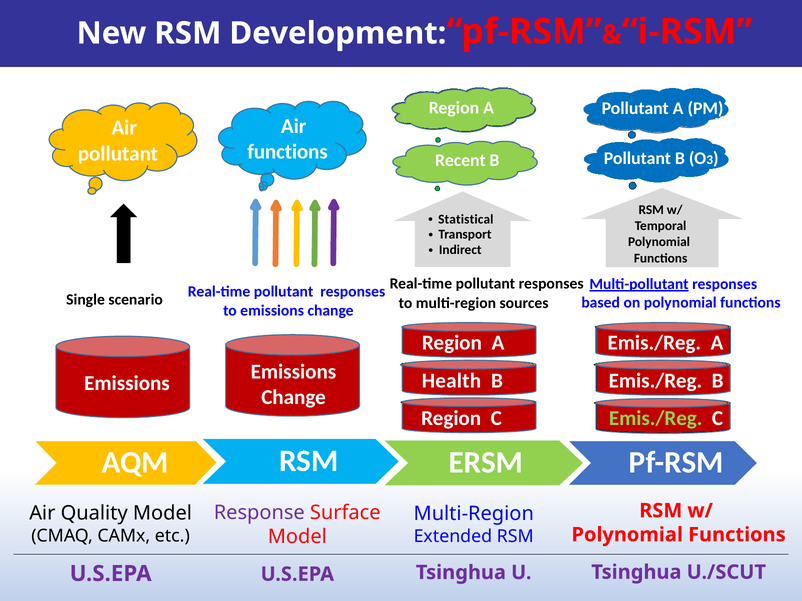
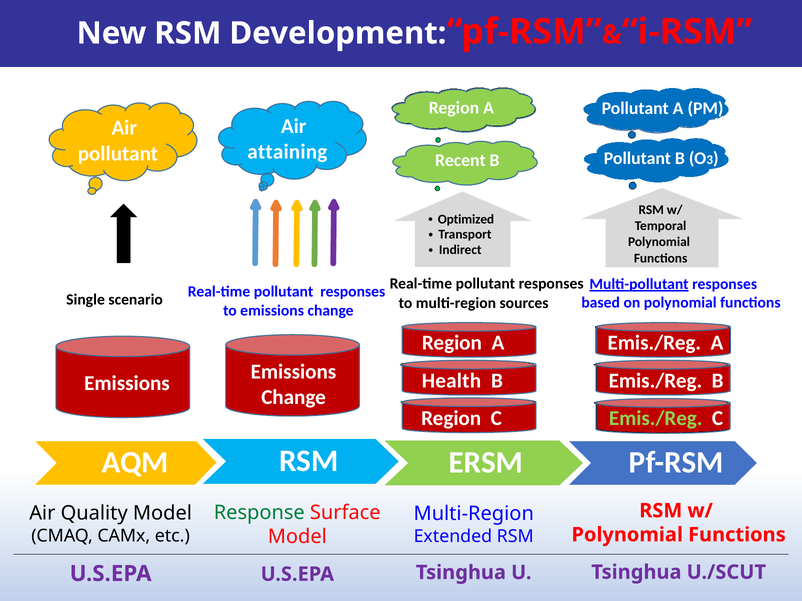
functions at (287, 152): functions -> attaining
Statistical: Statistical -> Optimized
Response colour: purple -> green
